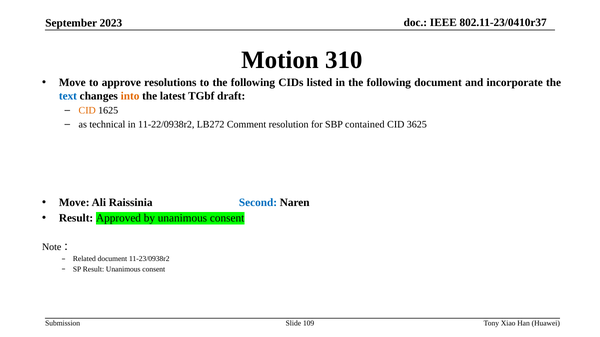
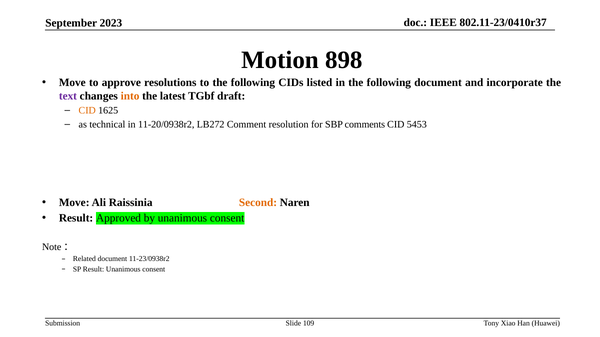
310: 310 -> 898
text colour: blue -> purple
11-22/0938r2: 11-22/0938r2 -> 11-20/0938r2
contained: contained -> comments
3625: 3625 -> 5453
Second colour: blue -> orange
